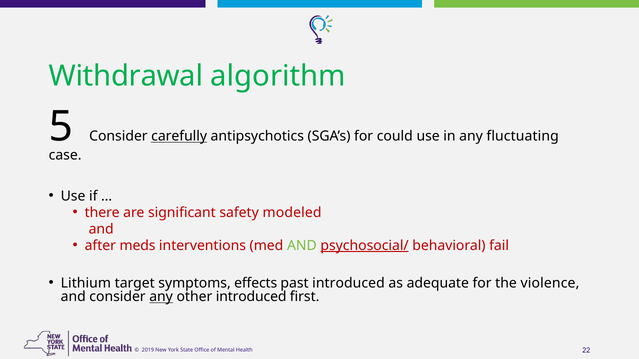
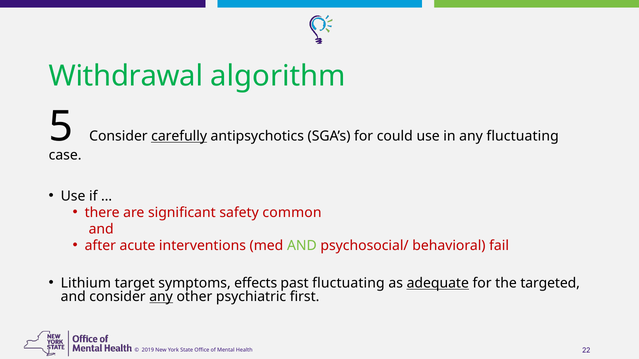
modeled: modeled -> common
meds: meds -> acute
psychosocial/ underline: present -> none
past introduced: introduced -> fluctuating
adequate underline: none -> present
violence: violence -> targeted
other introduced: introduced -> psychiatric
